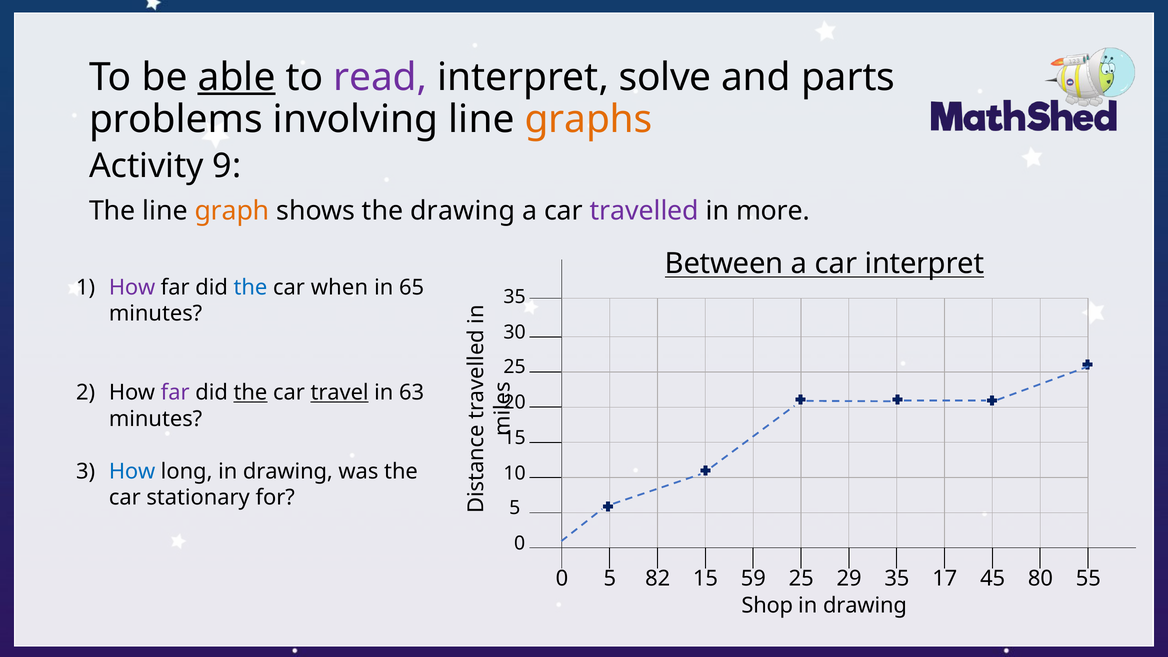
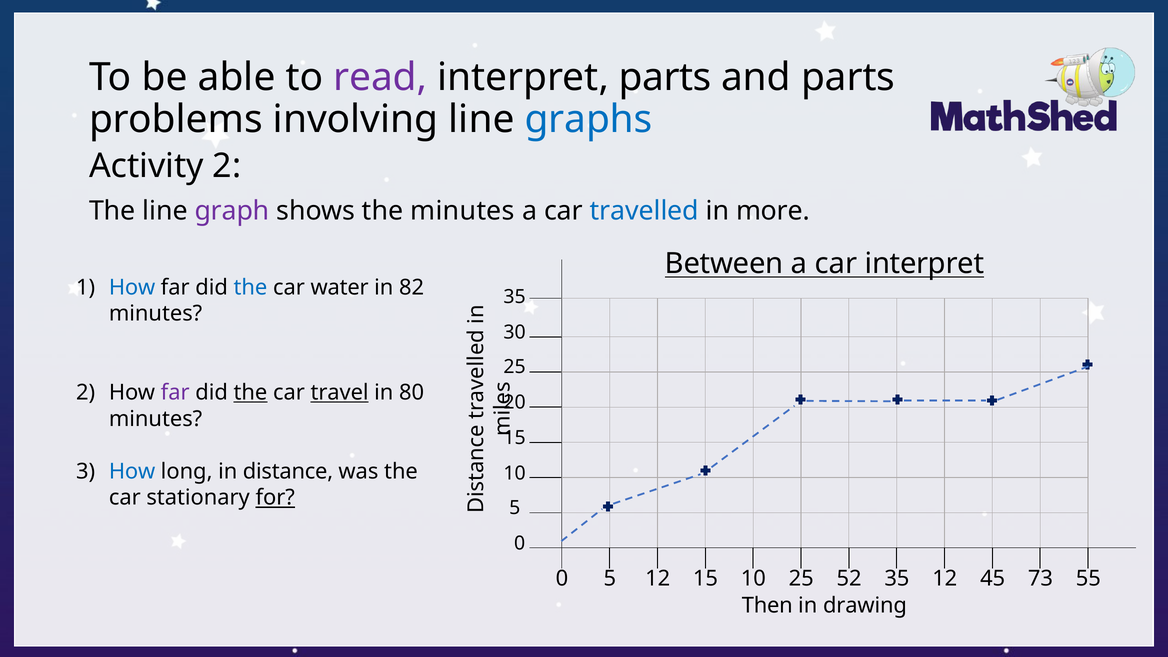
able underline: present -> none
interpret solve: solve -> parts
graphs colour: orange -> blue
Activity 9: 9 -> 2
graph colour: orange -> purple
the drawing: drawing -> minutes
travelled colour: purple -> blue
How at (132, 287) colour: purple -> blue
when: when -> water
65: 65 -> 82
63: 63 -> 80
long in drawing: drawing -> distance
for underline: none -> present
5 82: 82 -> 12
15 59: 59 -> 10
29: 29 -> 52
35 17: 17 -> 12
80: 80 -> 73
Shop: Shop -> Then
